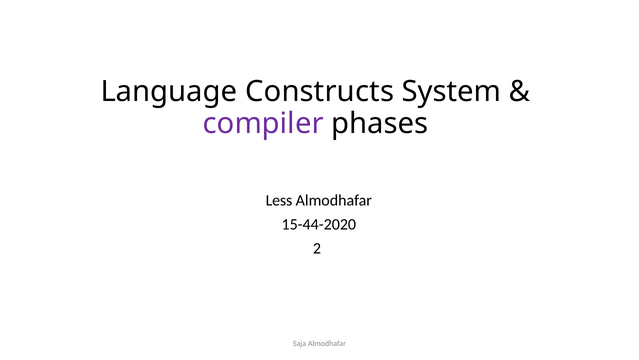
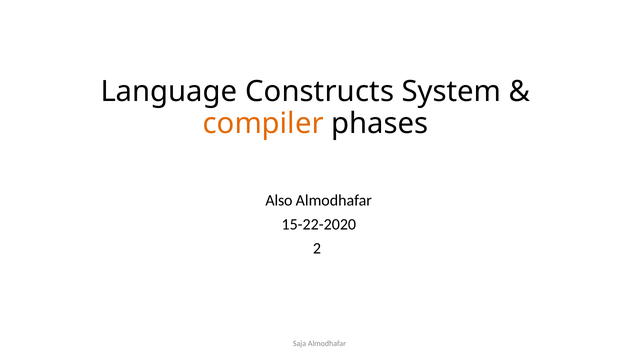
compiler colour: purple -> orange
Less: Less -> Also
15-44-2020: 15-44-2020 -> 15-22-2020
